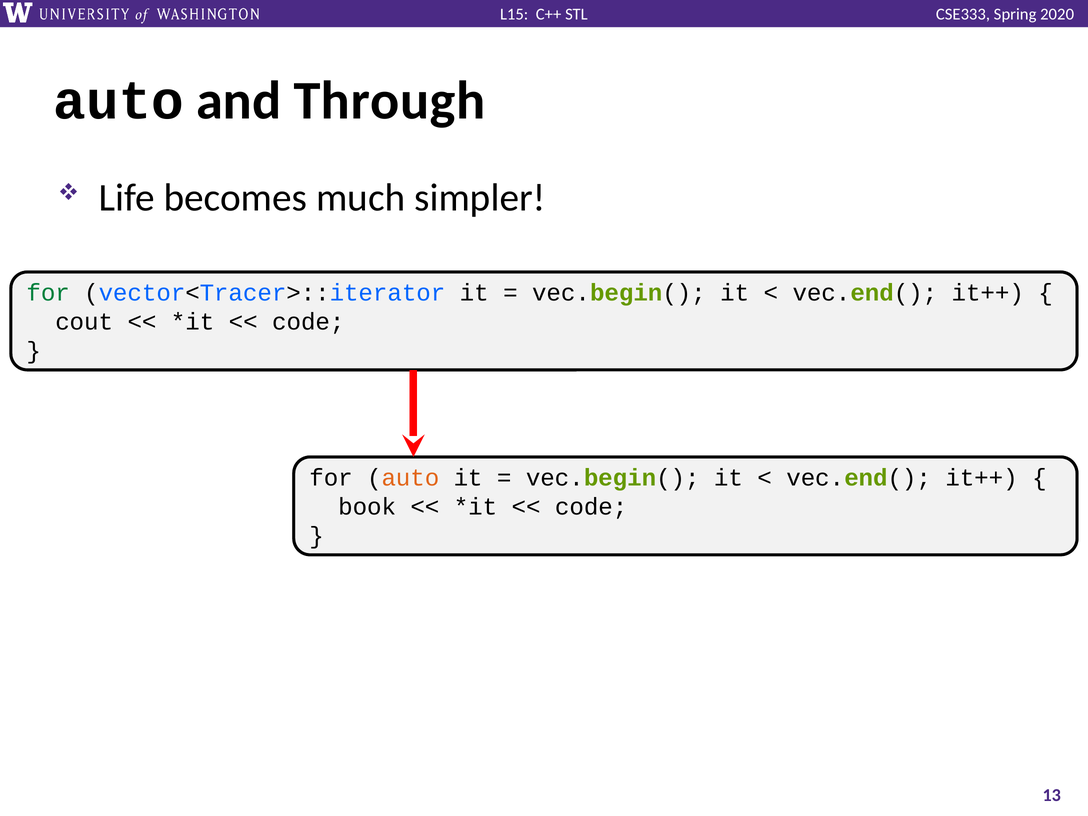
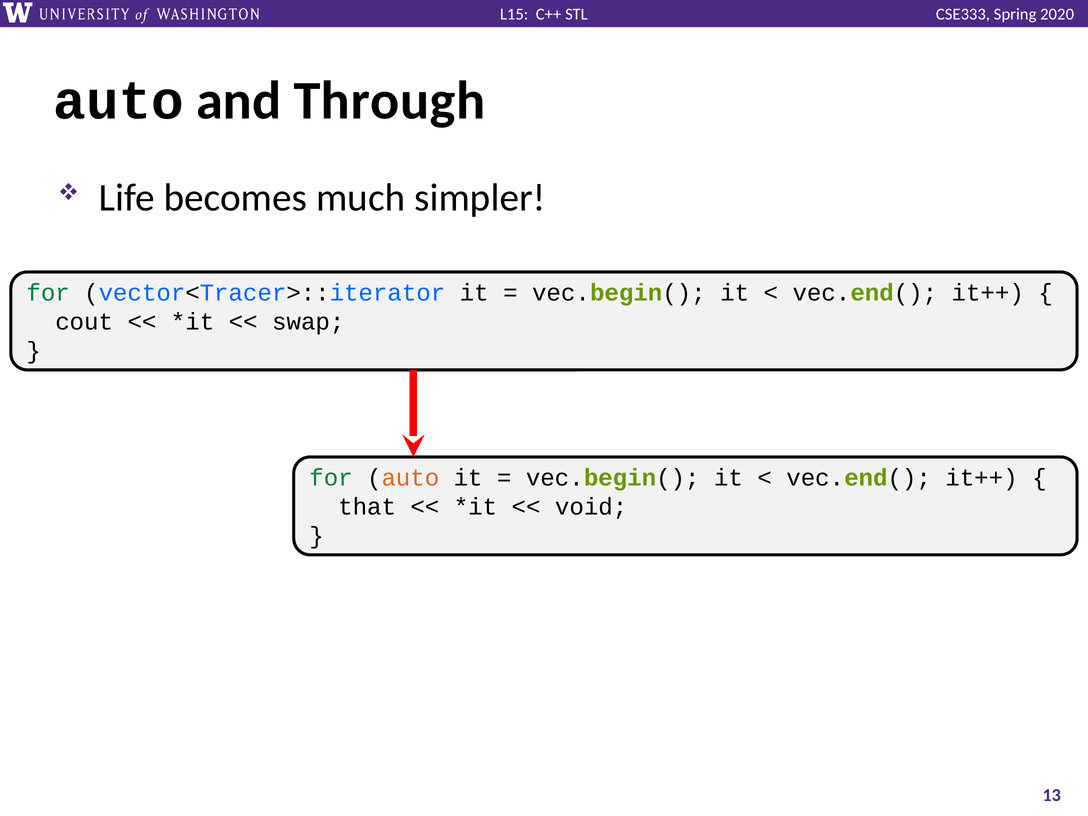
code at (308, 322): code -> swap
for at (331, 478) colour: black -> green
book: book -> that
code at (591, 507): code -> void
